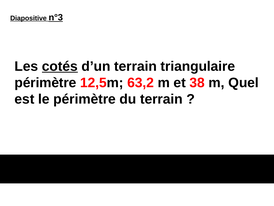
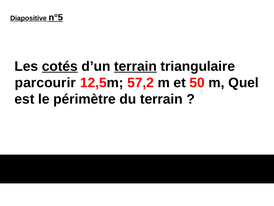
n°3: n°3 -> n°5
terrain at (135, 66) underline: none -> present
périmètre at (45, 83): périmètre -> parcourir
63,2: 63,2 -> 57,2
38: 38 -> 50
